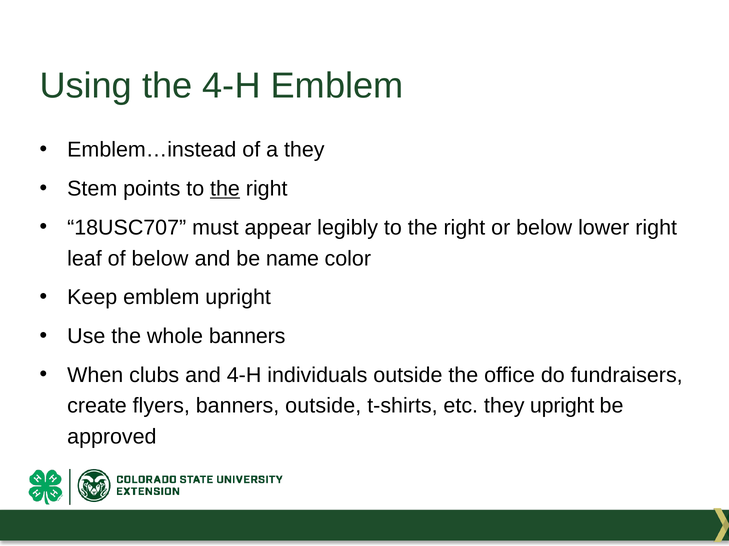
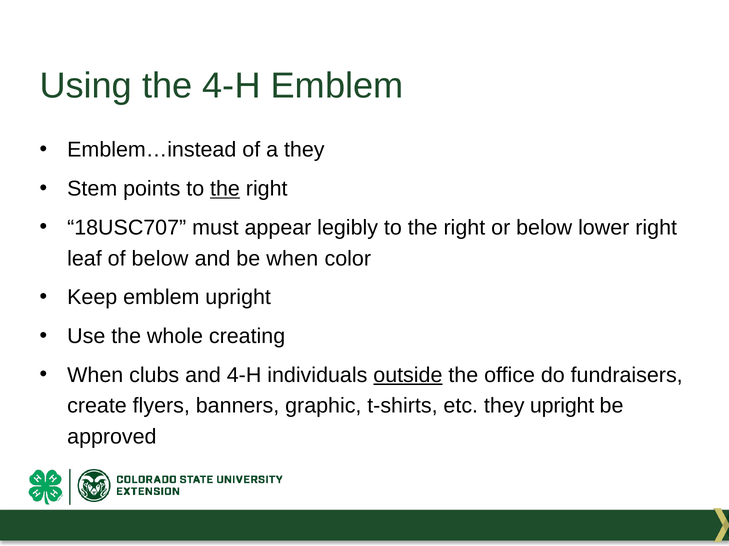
be name: name -> when
whole banners: banners -> creating
outside at (408, 376) underline: none -> present
banners outside: outside -> graphic
